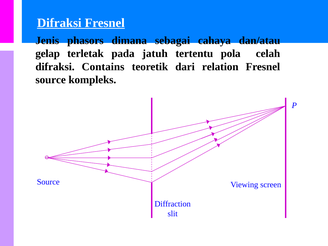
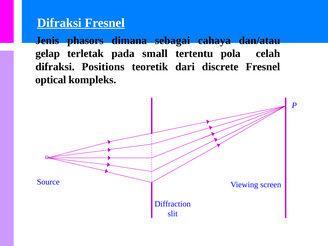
jatuh: jatuh -> small
Contains: Contains -> Positions
relation: relation -> discrete
source at (51, 80): source -> optical
